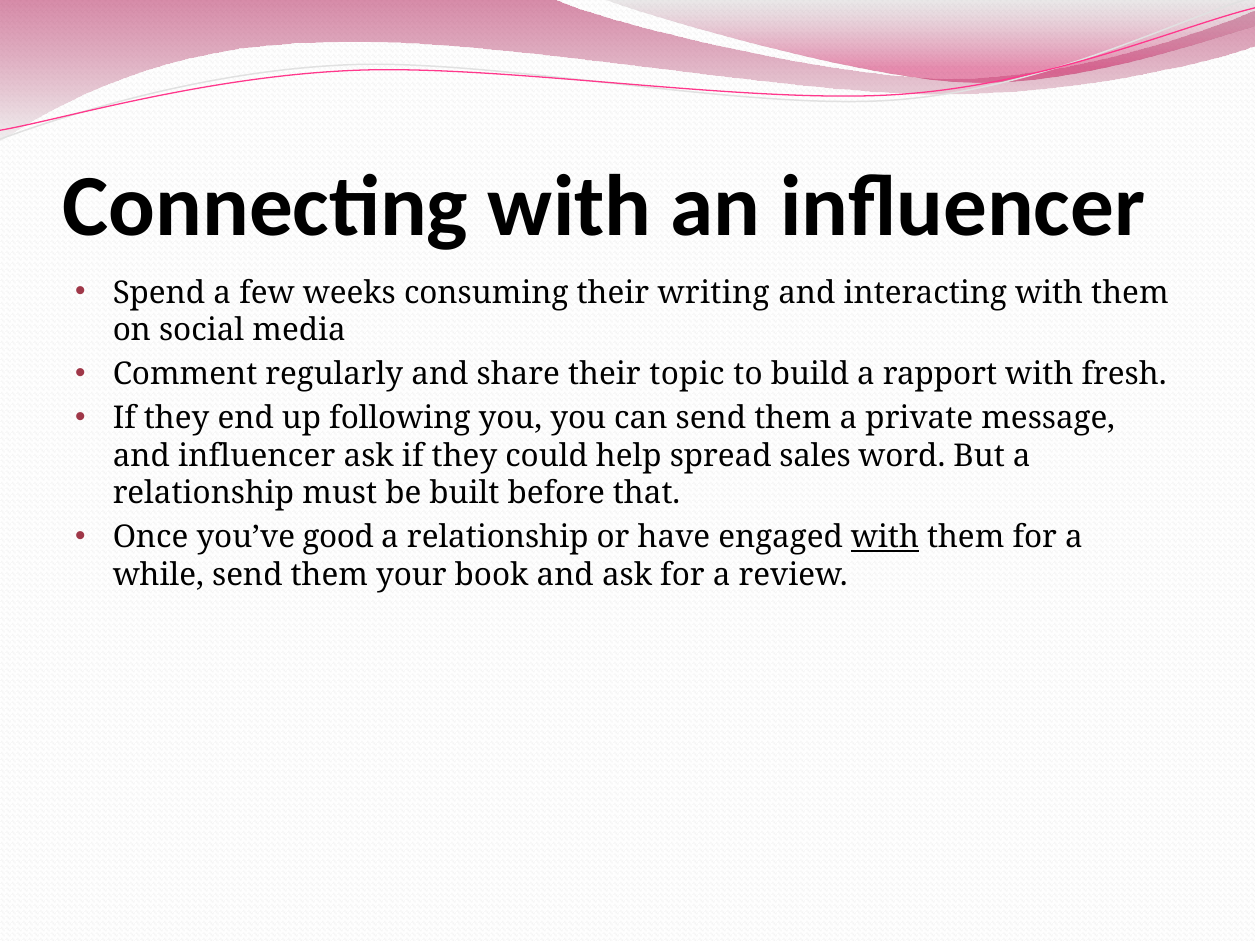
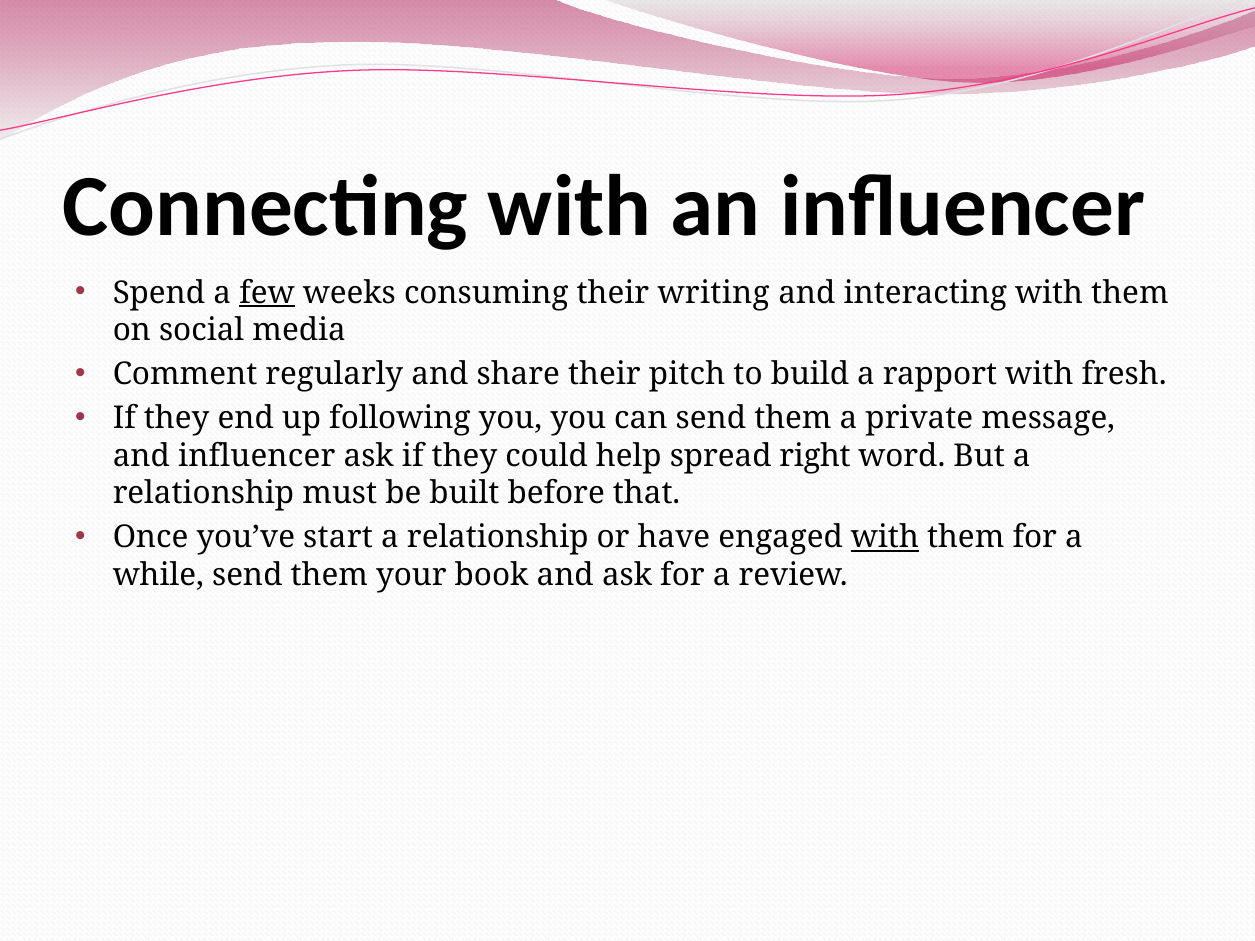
few underline: none -> present
topic: topic -> pitch
sales: sales -> right
good: good -> start
